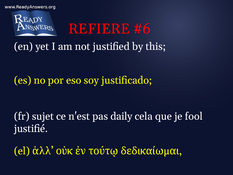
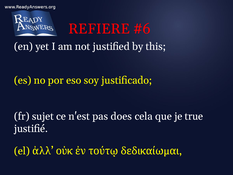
daily: daily -> does
fool: fool -> true
